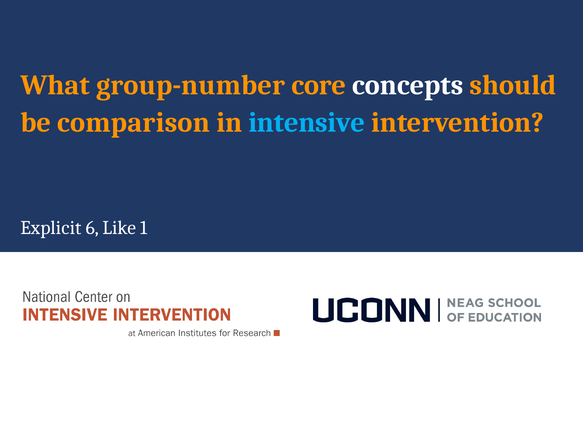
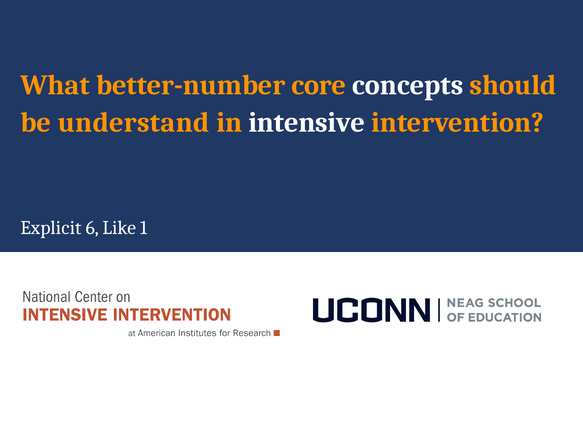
group-number: group-number -> better-number
comparison: comparison -> understand
intensive colour: light blue -> white
